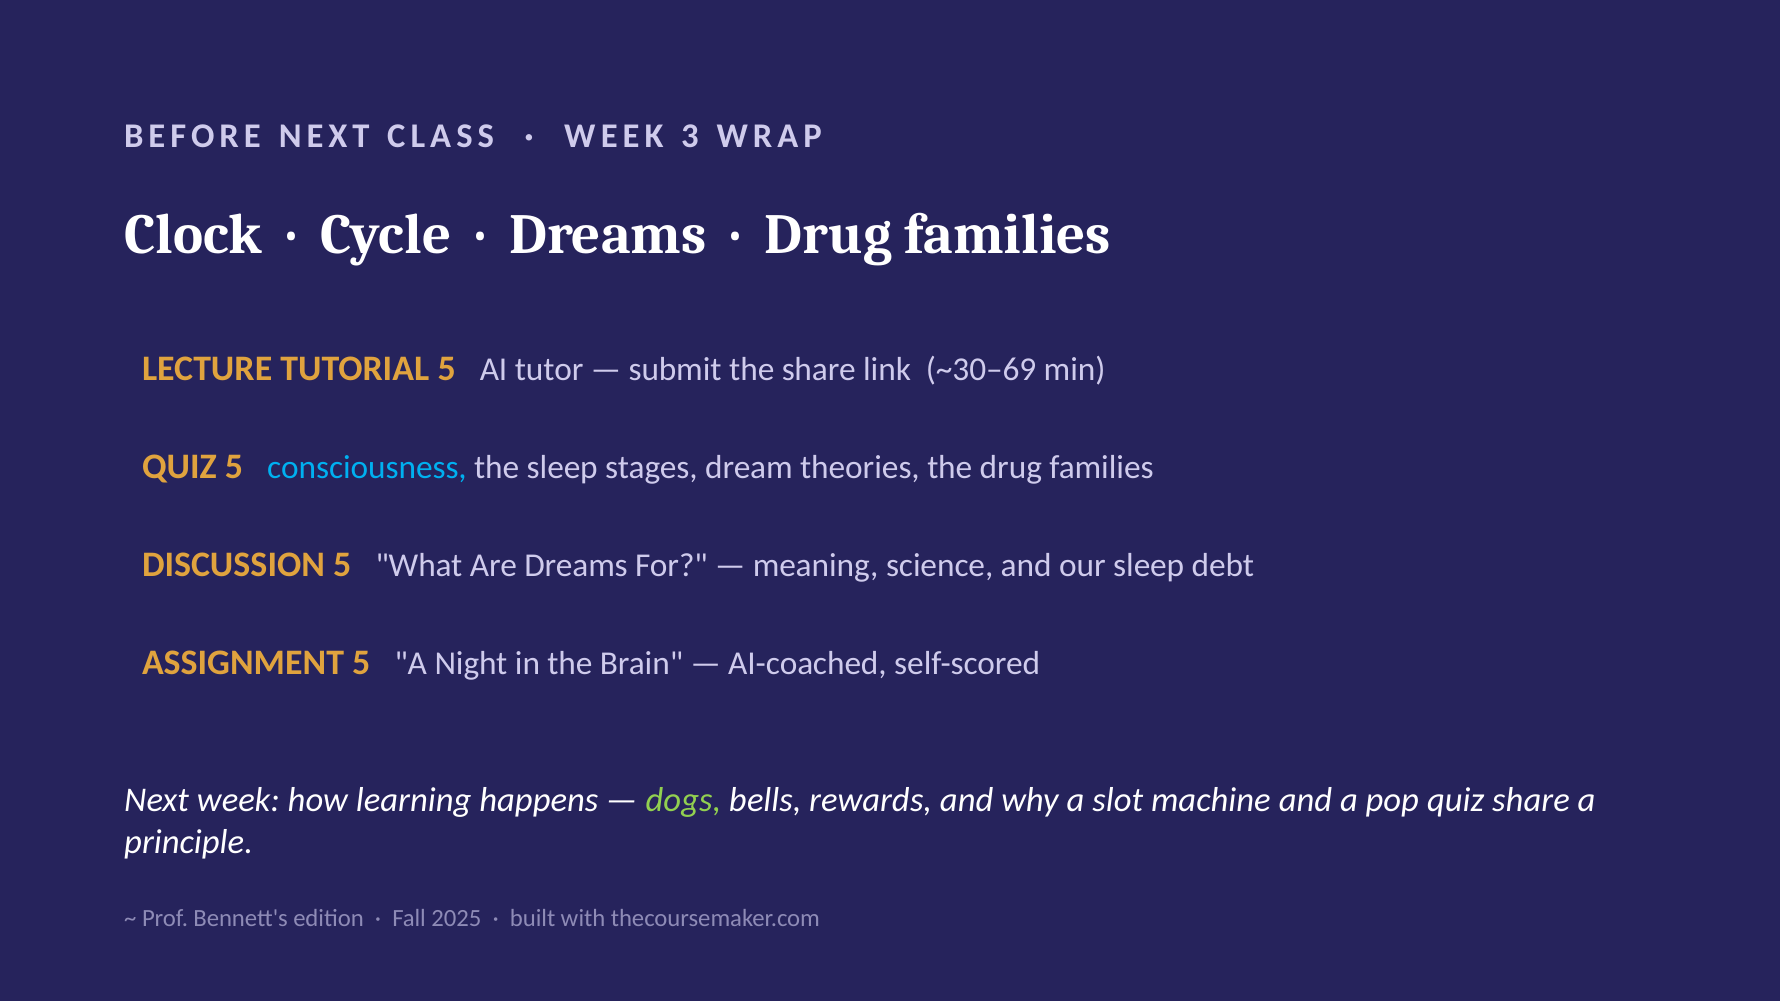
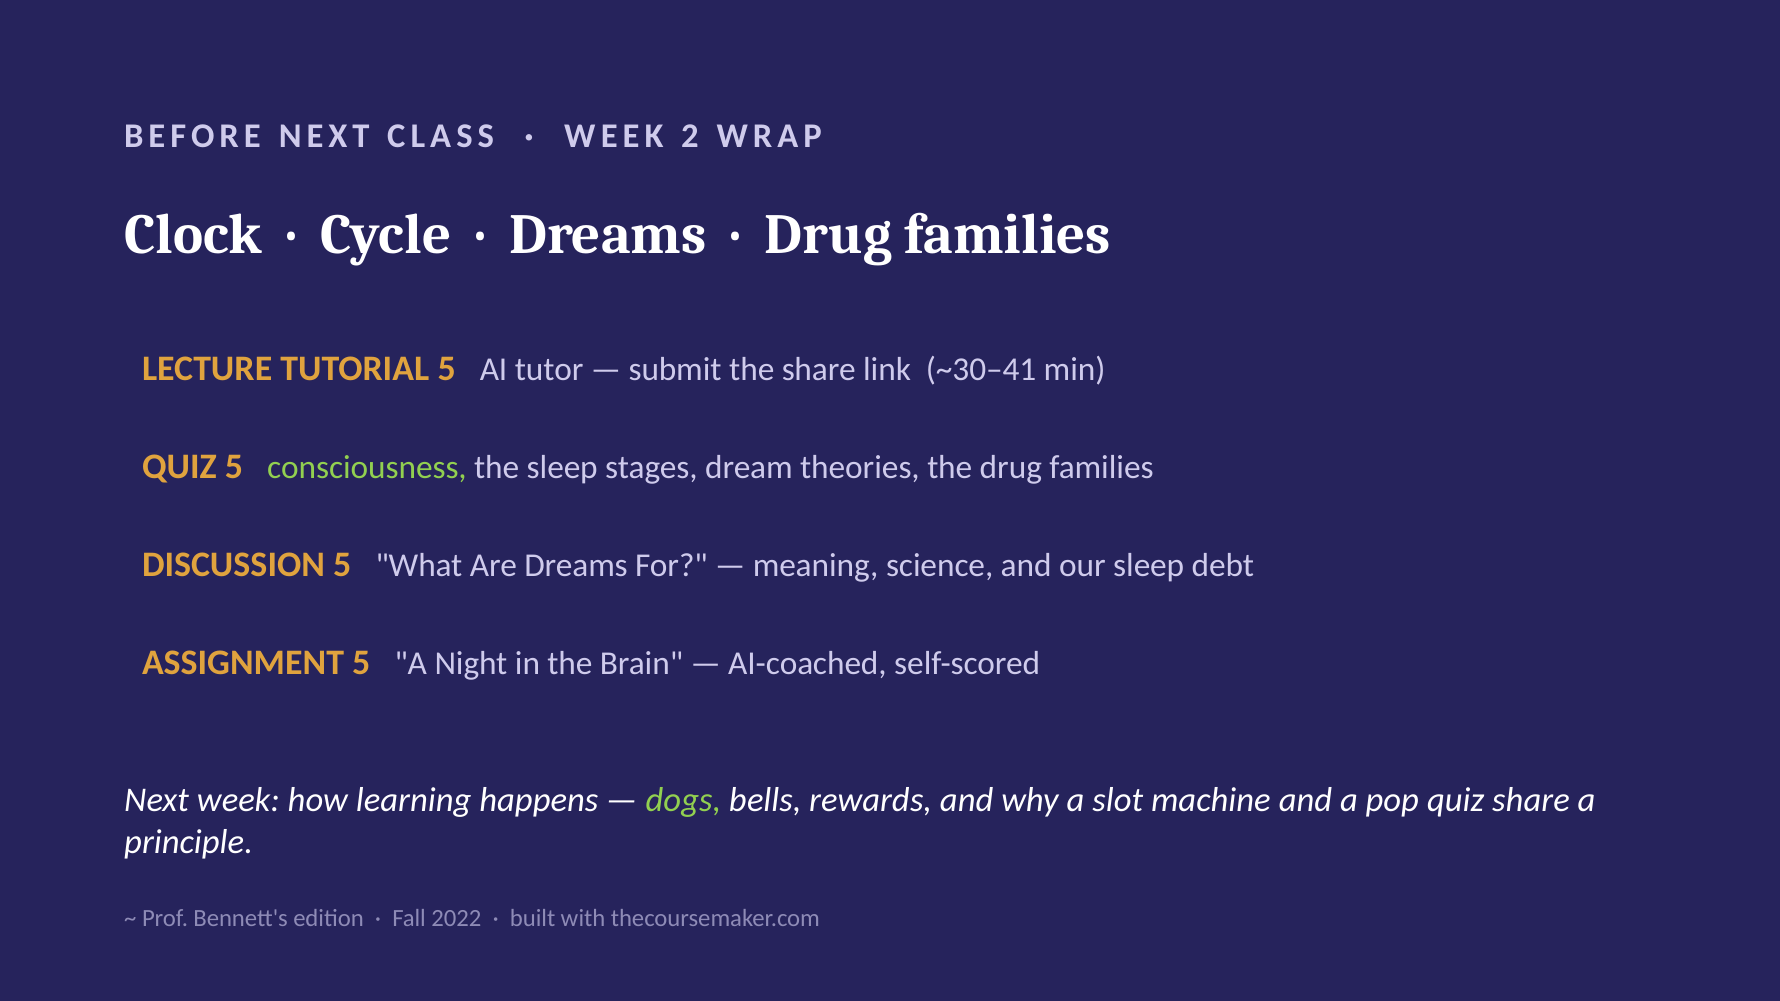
3: 3 -> 2
~30–69: ~30–69 -> ~30–41
consciousness colour: light blue -> light green
2025: 2025 -> 2022
